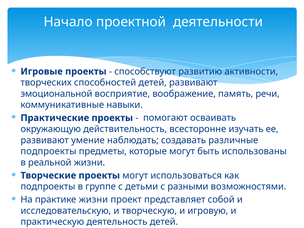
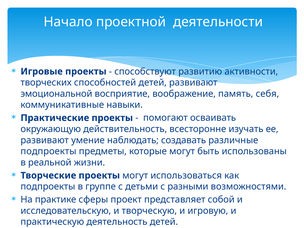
речи: речи -> себя
практике жизни: жизни -> сферы
